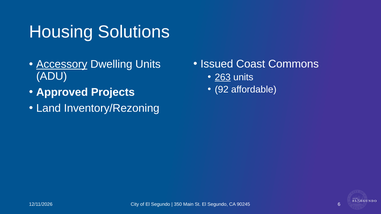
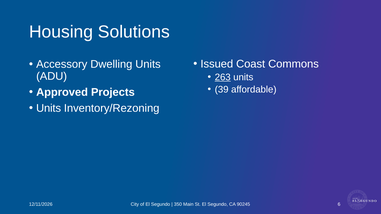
Accessory underline: present -> none
92: 92 -> 39
Land at (49, 108): Land -> Units
